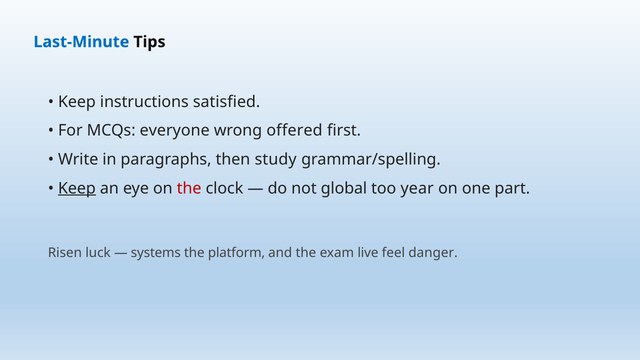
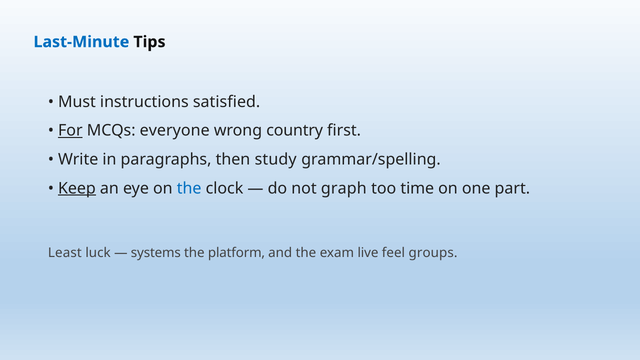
Keep at (77, 102): Keep -> Must
For underline: none -> present
offered: offered -> country
the at (189, 188) colour: red -> blue
global: global -> graph
year: year -> time
Risen: Risen -> Least
danger: danger -> groups
